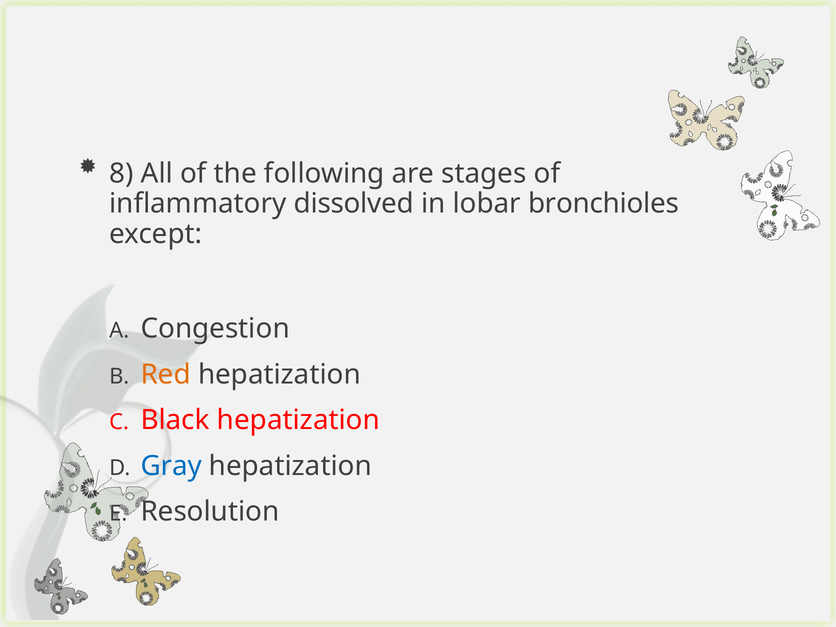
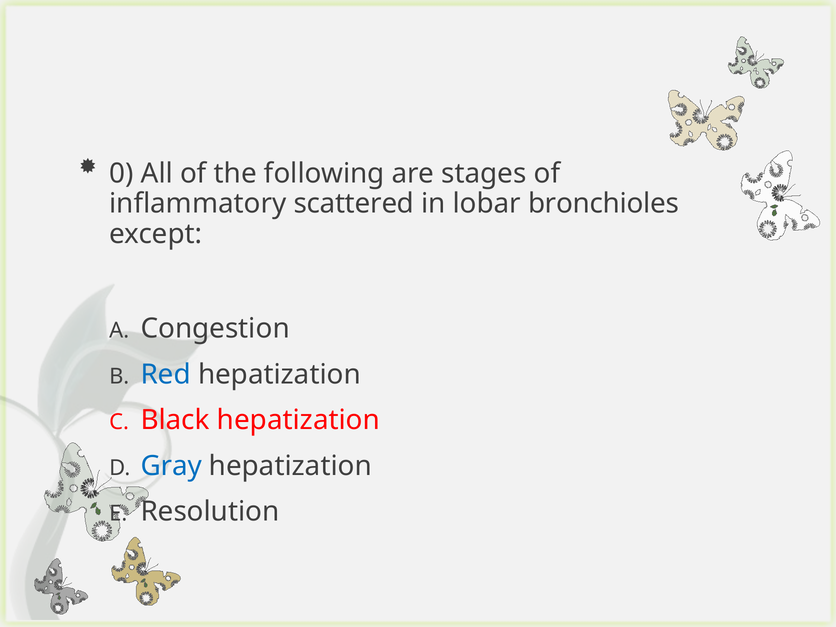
8: 8 -> 0
dissolved: dissolved -> scattered
Red colour: orange -> blue
